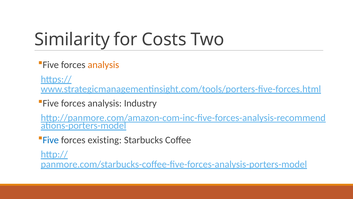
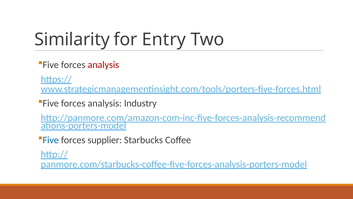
Costs: Costs -> Entry
analysis at (103, 65) colour: orange -> red
existing: existing -> supplier
